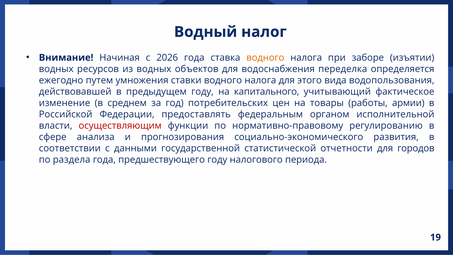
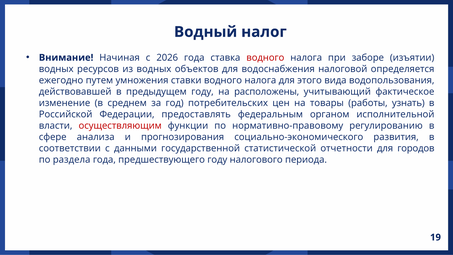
водного at (265, 58) colour: orange -> red
переделка: переделка -> налоговой
капитального: капитального -> расположены
армии: армии -> узнать
